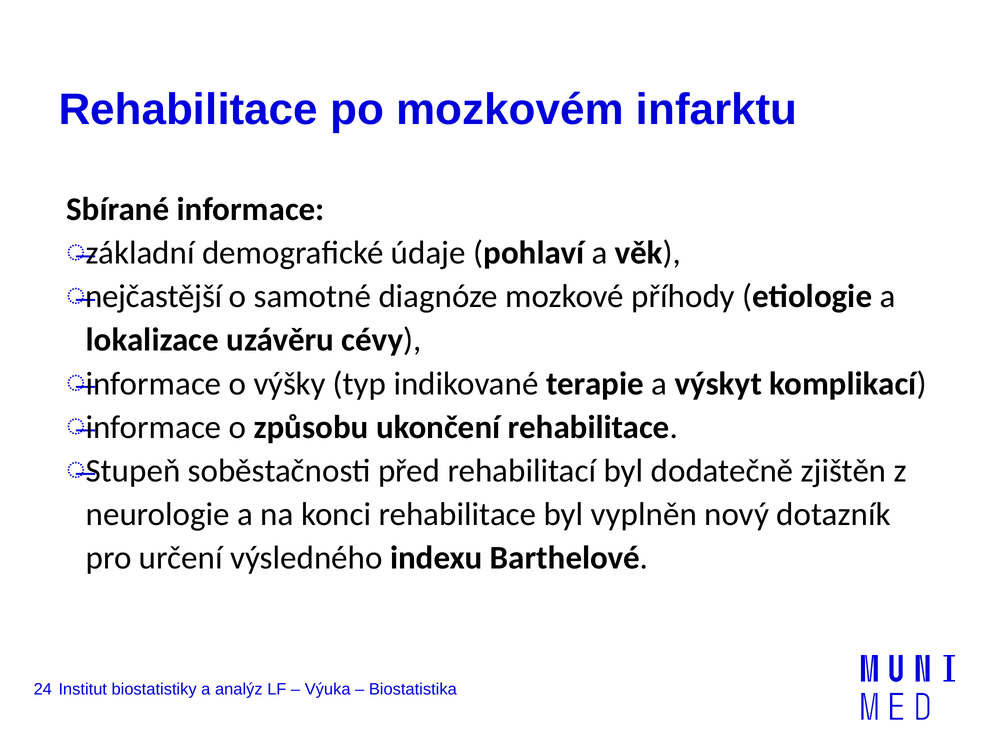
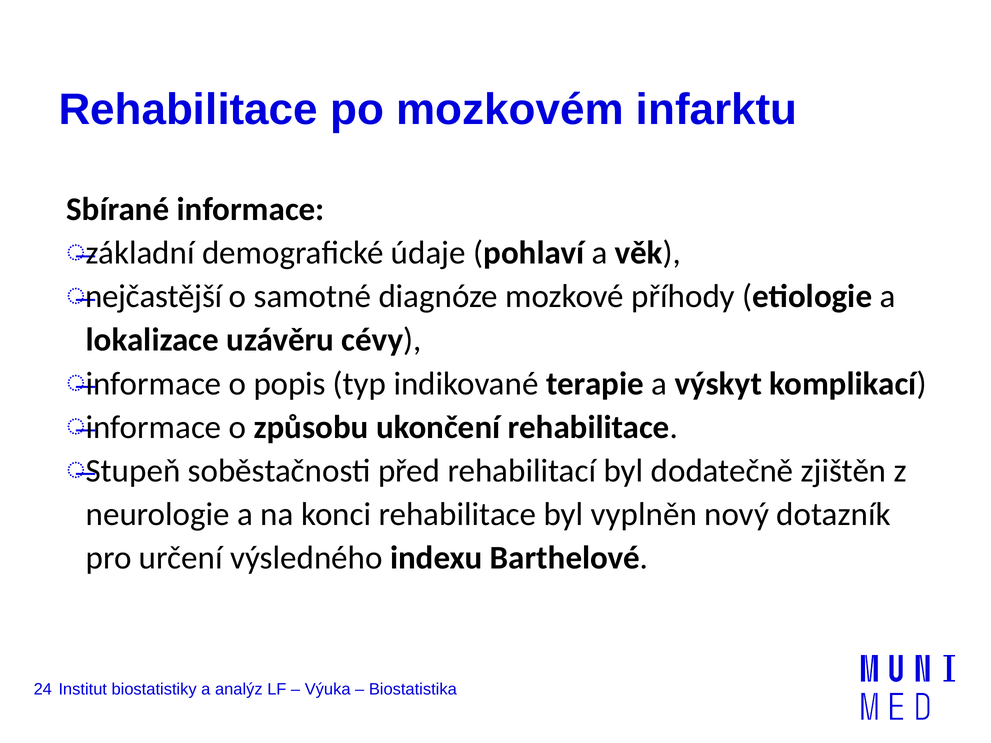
výšky: výšky -> popis
